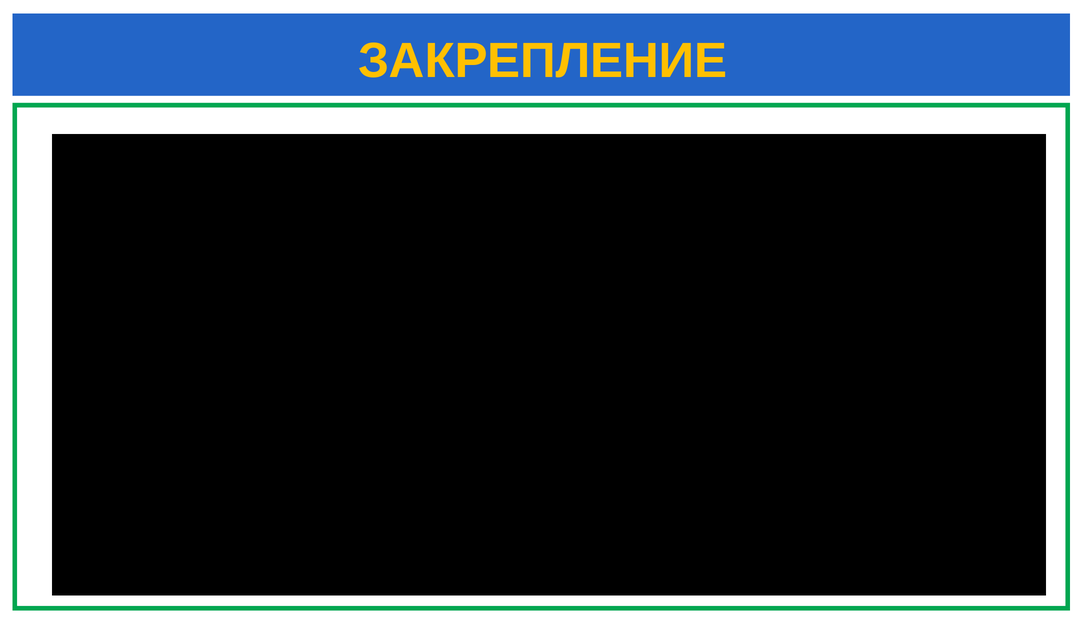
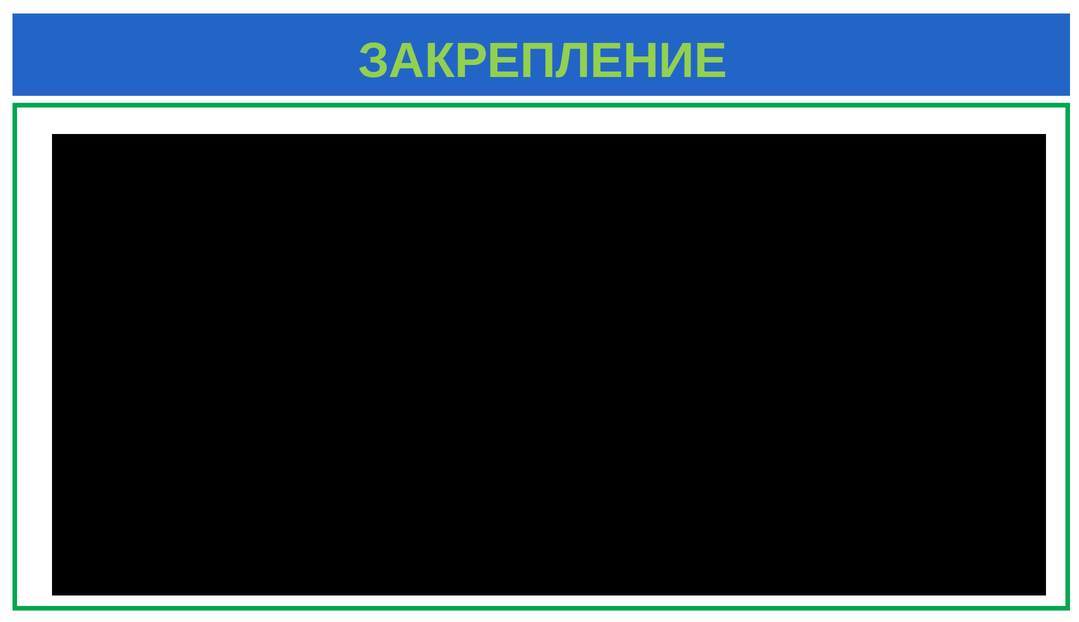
ЗАКРЕПЛЕНИЕ colour: yellow -> light green
